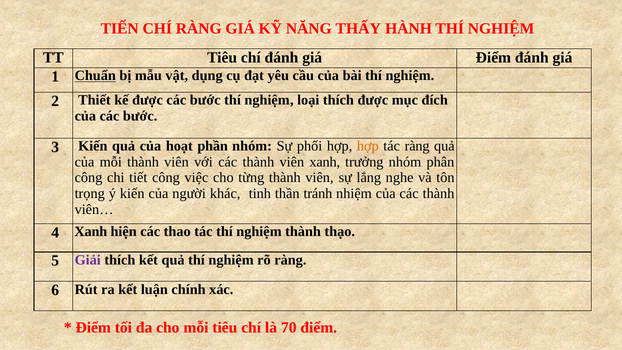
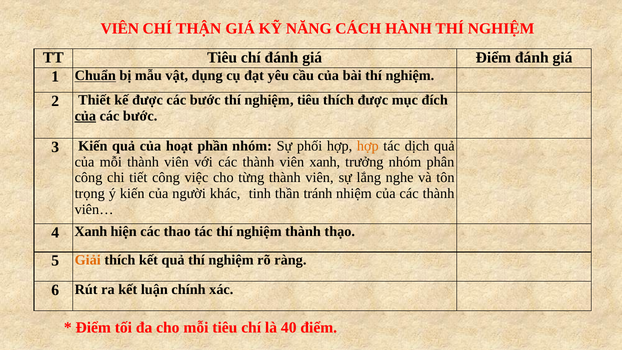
TIẾN at (120, 29): TIẾN -> VIÊN
CHÍ RÀNG: RÀNG -> THẬN
THẤY: THẤY -> CÁCH
nghiệm loại: loại -> tiêu
của at (85, 116) underline: none -> present
tác ràng: ràng -> dịch
Giải colour: purple -> orange
70: 70 -> 40
